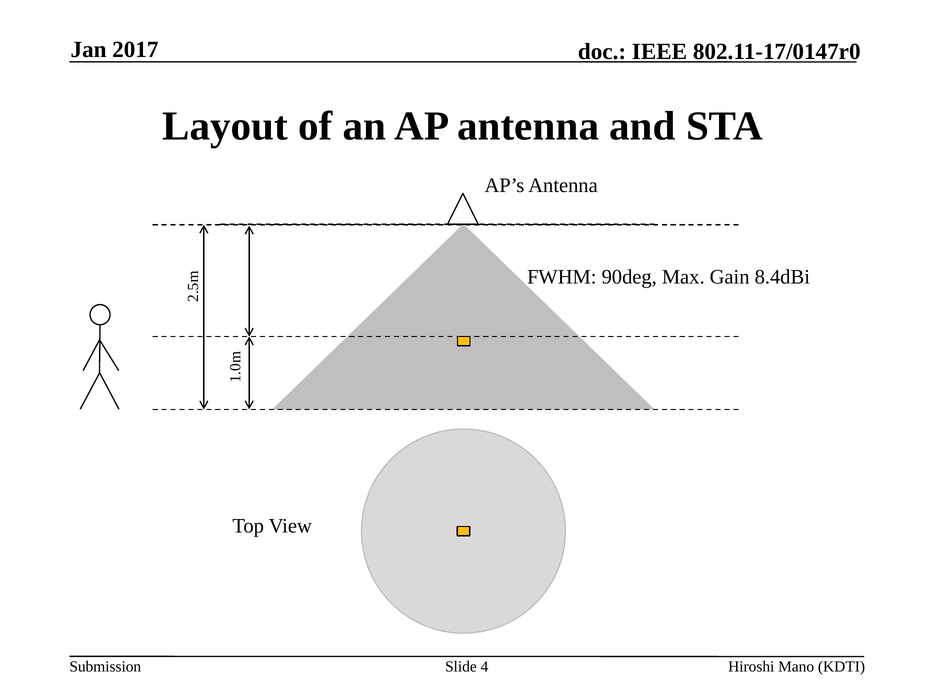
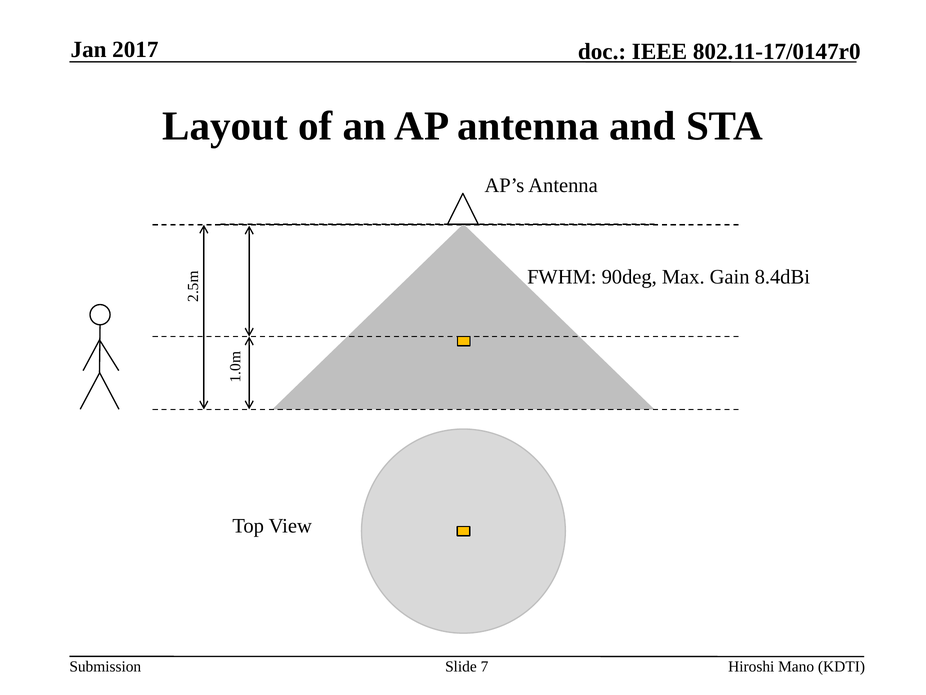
4: 4 -> 7
